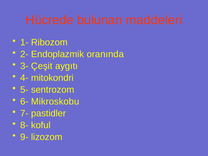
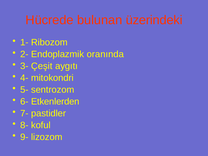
maddeleri: maddeleri -> üzerindeki
Mikroskobu: Mikroskobu -> Etkenlerden
